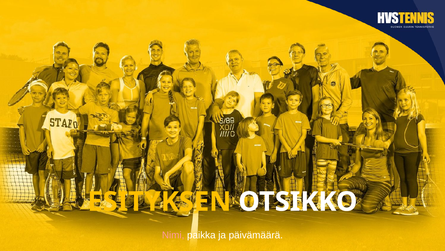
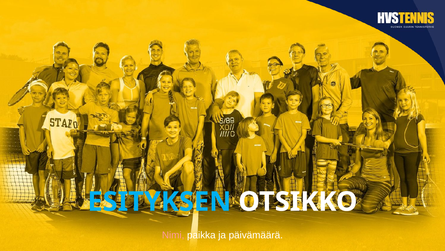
ESITYKSEN colour: yellow -> light blue
